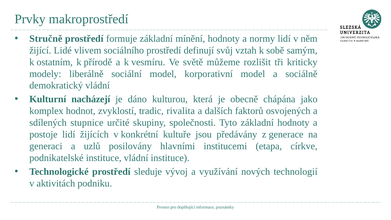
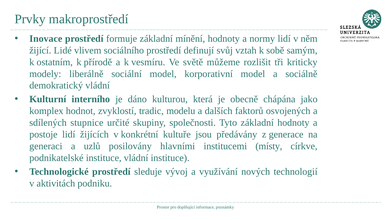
Stručně: Stručně -> Inovace
nacházejí: nacházejí -> interního
rivalita: rivalita -> modelu
etapa: etapa -> místy
